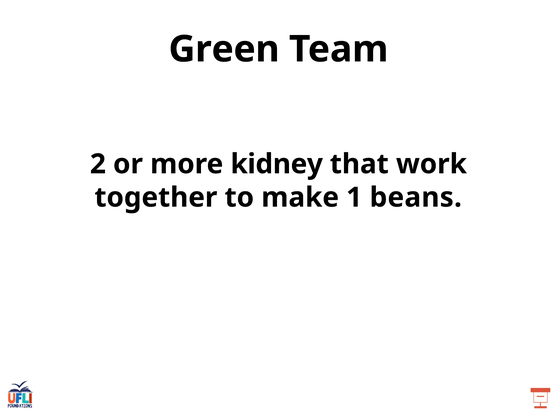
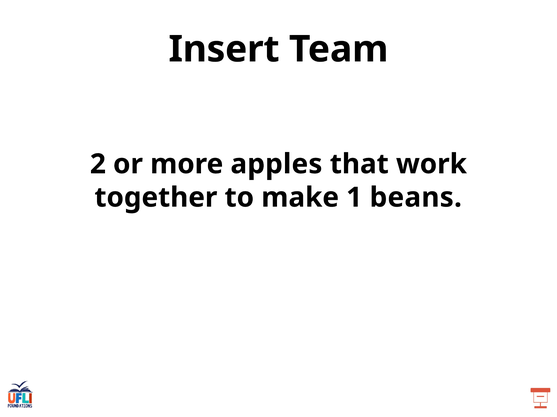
Green: Green -> Insert
kidney: kidney -> apples
